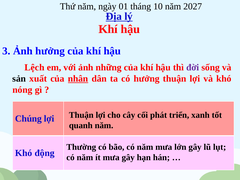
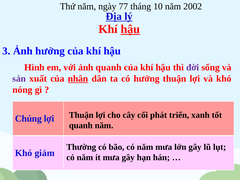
01: 01 -> 77
2027: 2027 -> 2002
hậu at (130, 29) underline: none -> present
Lệch: Lệch -> Hình
ảnh những: những -> quanh
sản colour: black -> purple
động: động -> giảm
